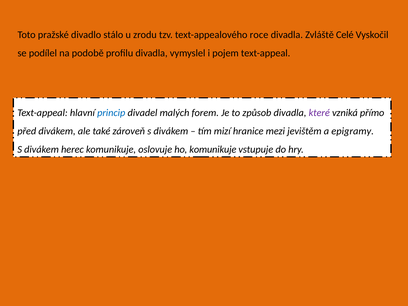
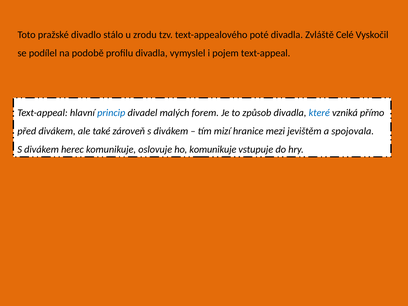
roce: roce -> poté
které colour: purple -> blue
epigramy: epigramy -> spojovala
